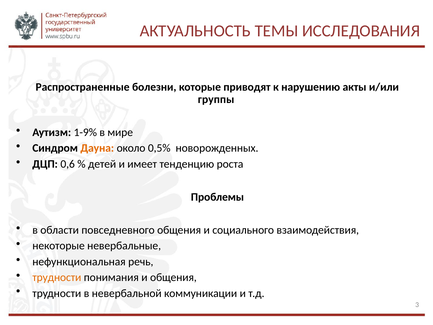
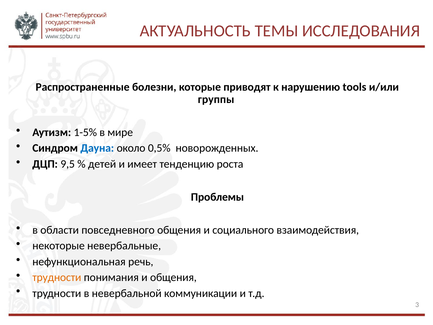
акты: акты -> tools
1-9%: 1-9% -> 1-5%
Дауна colour: orange -> blue
0,6: 0,6 -> 9,5
